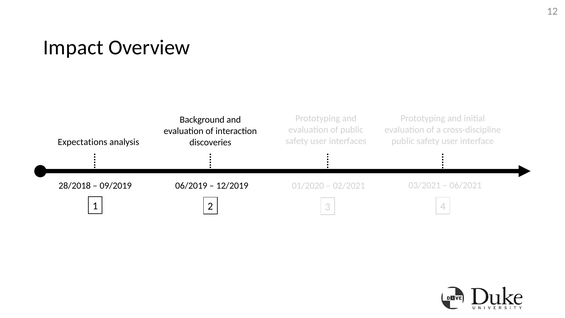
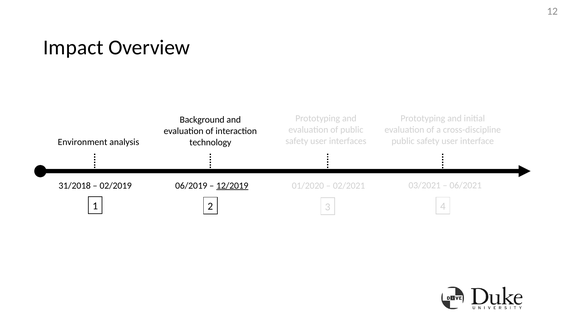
Expectations: Expectations -> Environment
discoveries: discoveries -> technology
28/2018: 28/2018 -> 31/2018
09/2019: 09/2019 -> 02/2019
12/2019 underline: none -> present
